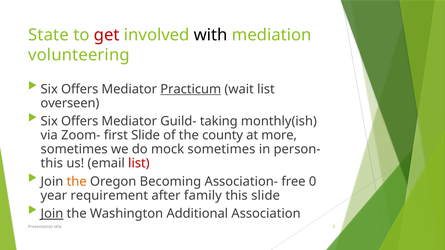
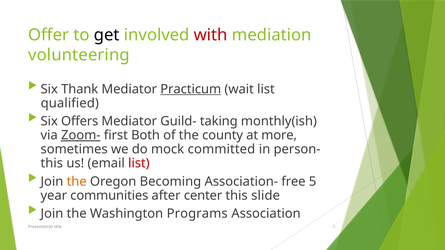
State: State -> Offer
get colour: red -> black
with colour: black -> red
Offers at (80, 89): Offers -> Thank
overseen: overseen -> qualified
Zoom- underline: none -> present
first Slide: Slide -> Both
mock sometimes: sometimes -> committed
free 0: 0 -> 5
requirement: requirement -> communities
family: family -> center
Join at (52, 214) underline: present -> none
Additional: Additional -> Programs
